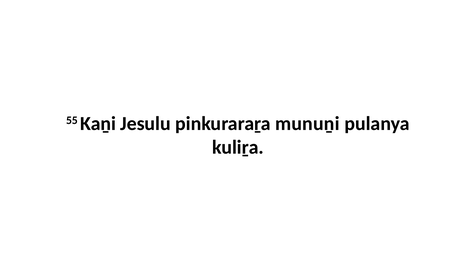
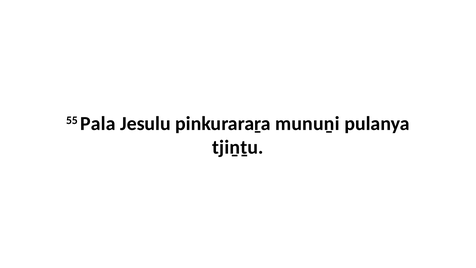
Kaṉi: Kaṉi -> Pala
kuliṟa: kuliṟa -> tjiṉṯu
